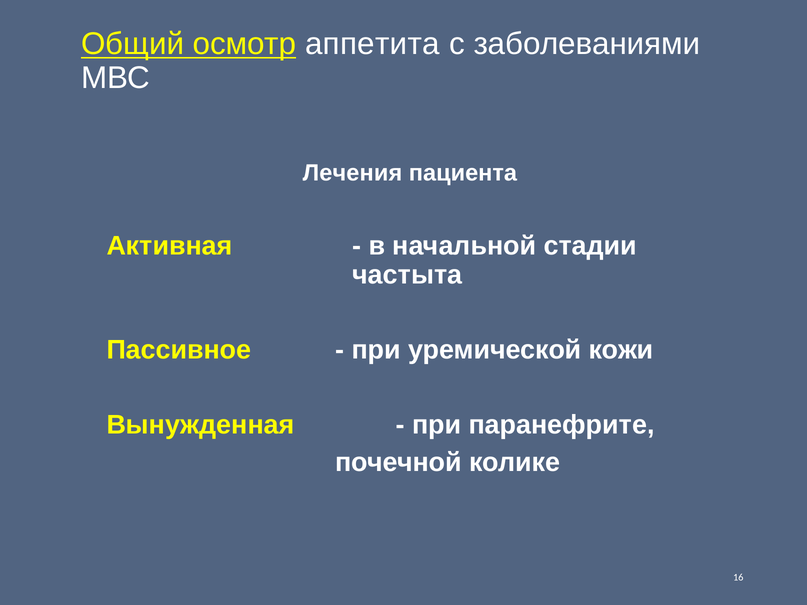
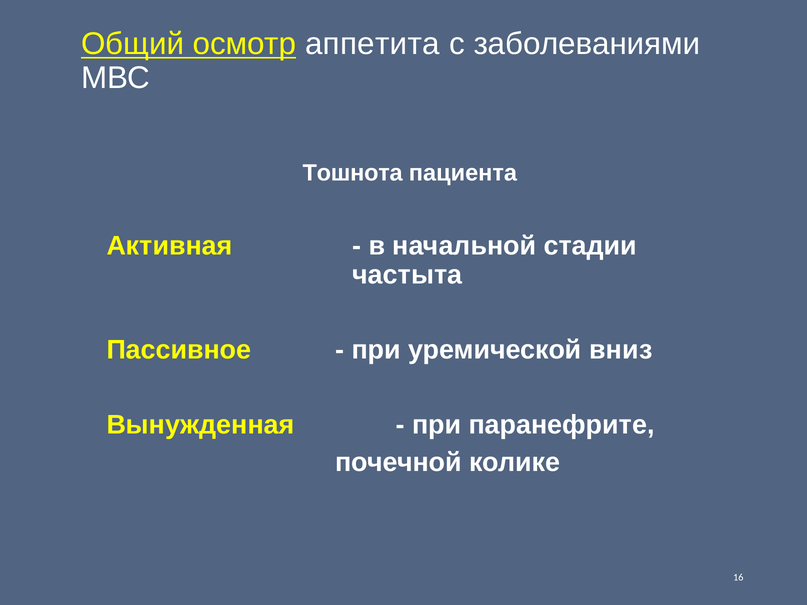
Лечения: Лечения -> Тошнота
кожи: кожи -> вниз
